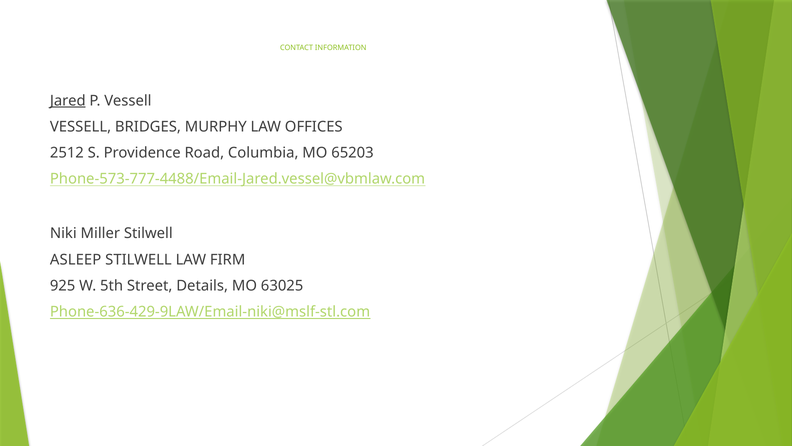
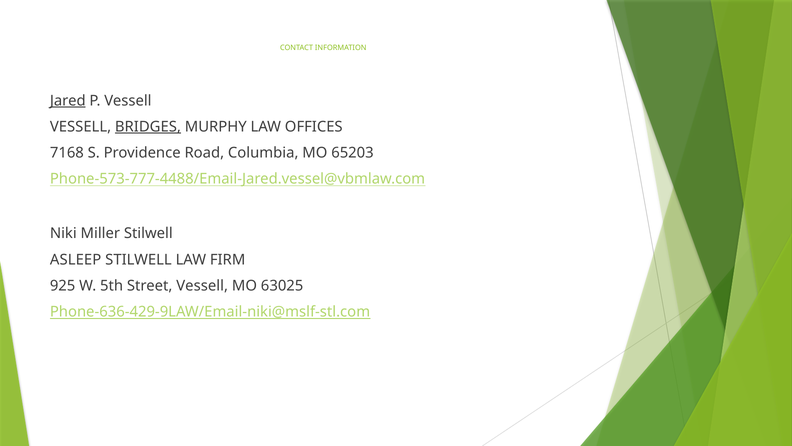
BRIDGES underline: none -> present
2512: 2512 -> 7168
Street Details: Details -> Vessell
